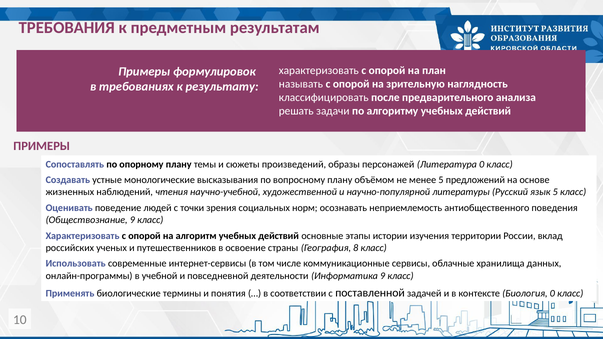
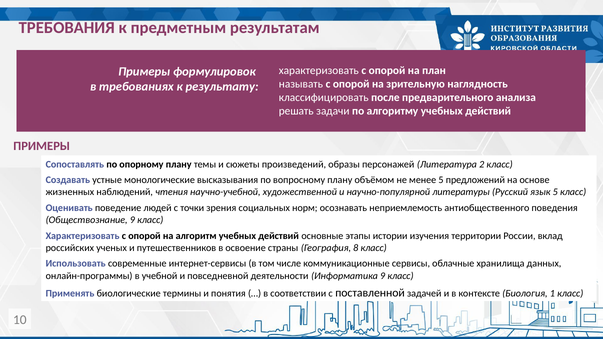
Литература 0: 0 -> 2
Биология 0: 0 -> 1
